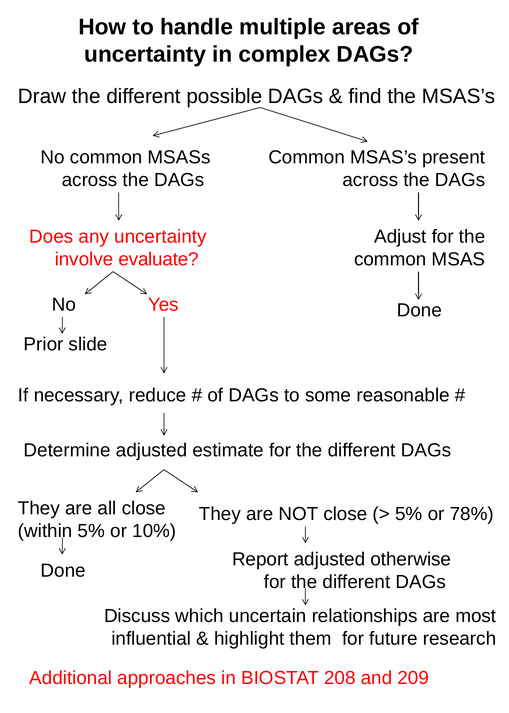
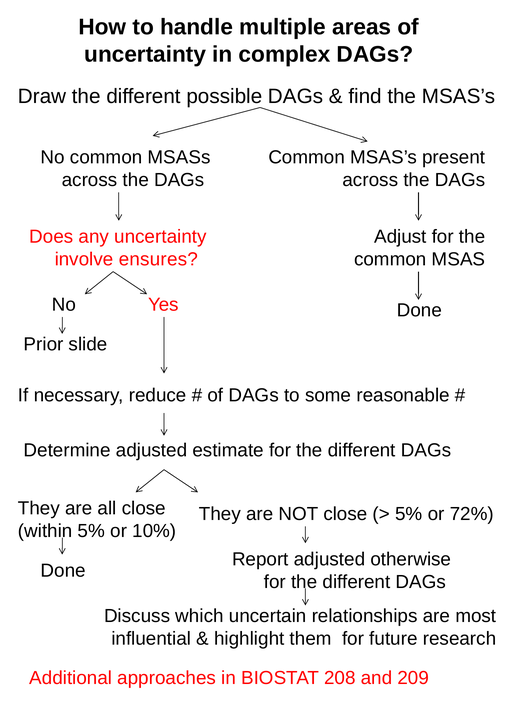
evaluate: evaluate -> ensures
78%: 78% -> 72%
